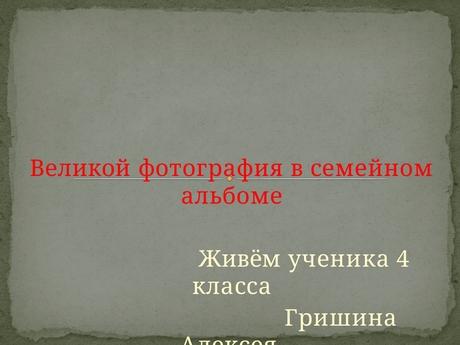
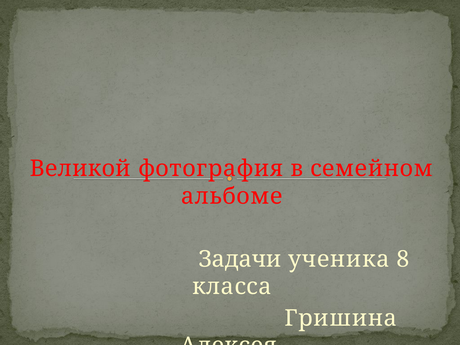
Живём: Живём -> Задачи
4: 4 -> 8
